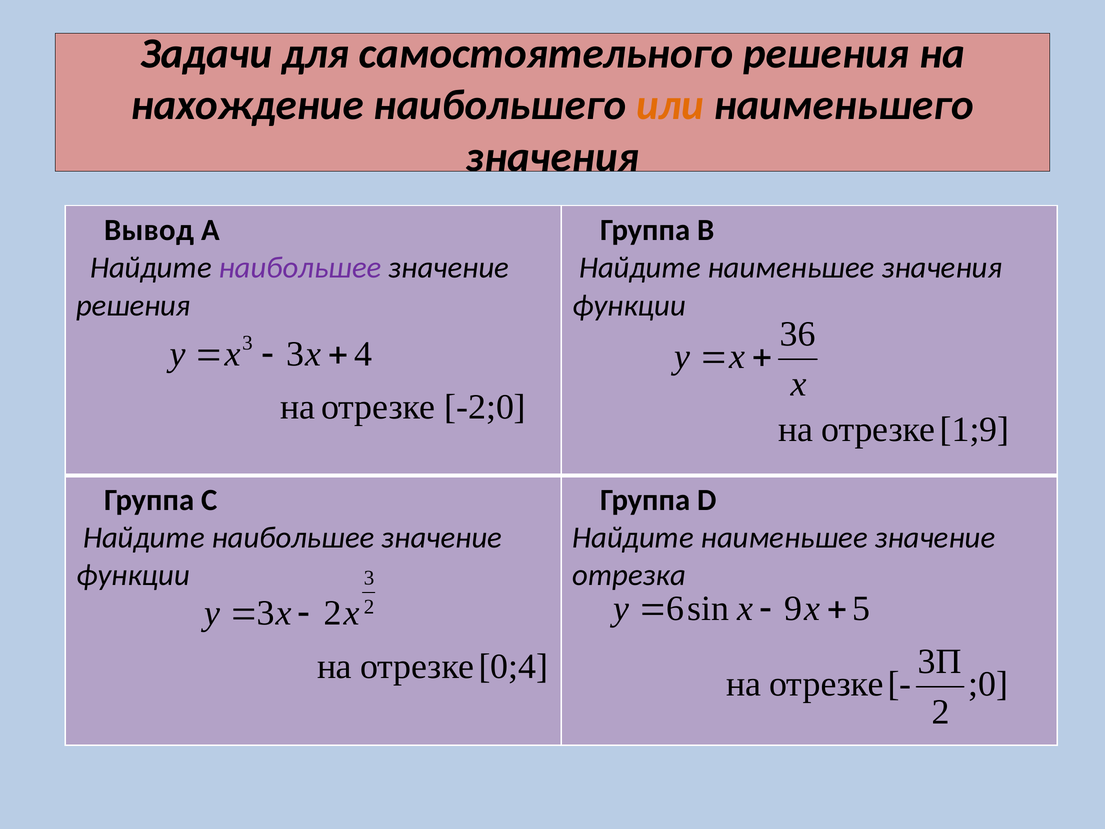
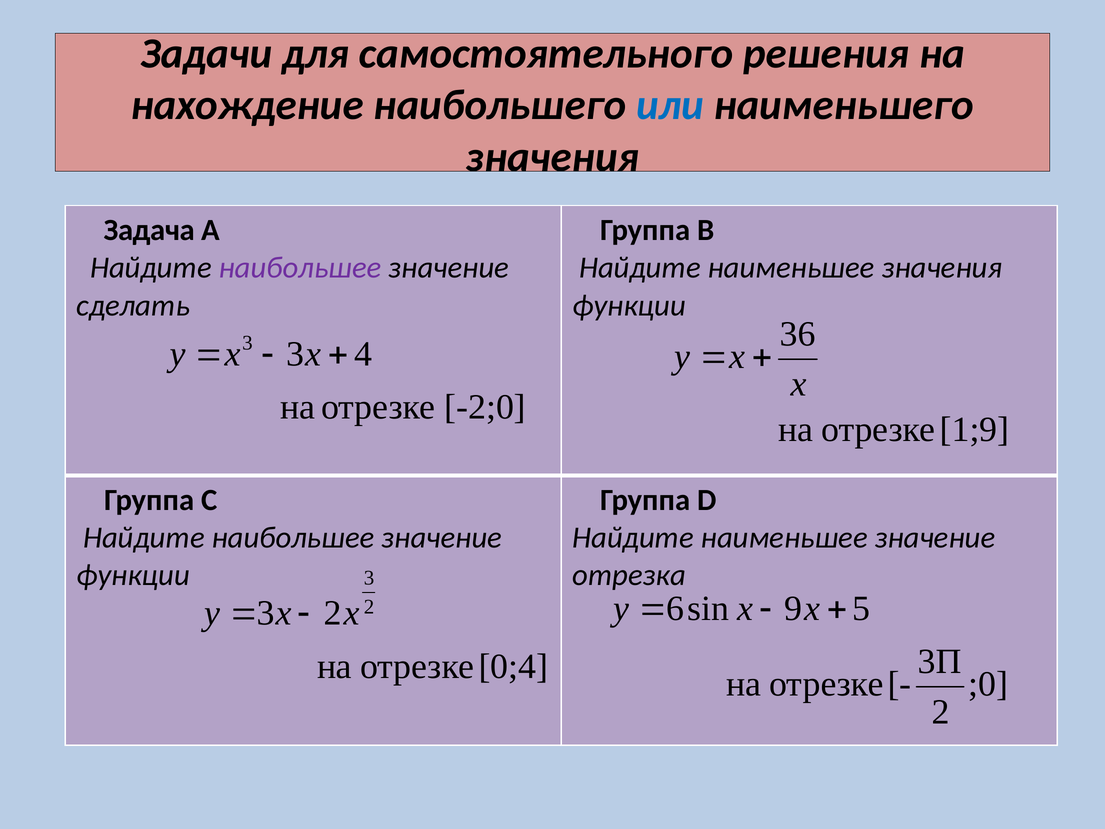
или colour: orange -> blue
Вывод: Вывод -> Задача
решения at (133, 305): решения -> сделать
